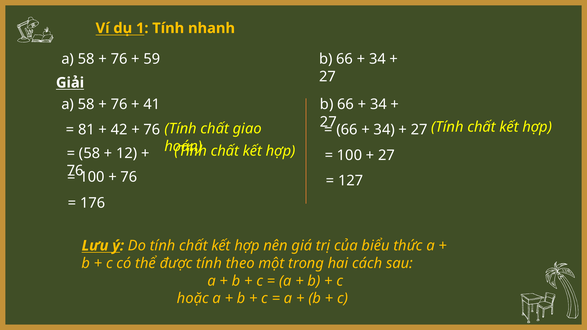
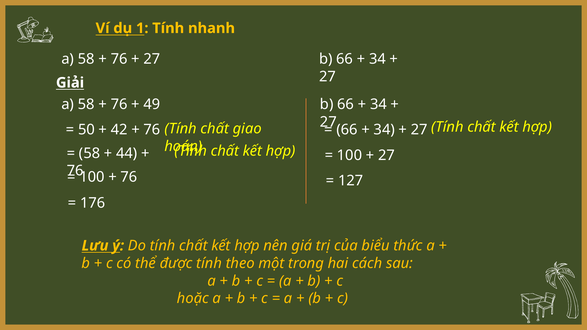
59 at (152, 59): 59 -> 27
41: 41 -> 49
81: 81 -> 50
12: 12 -> 44
